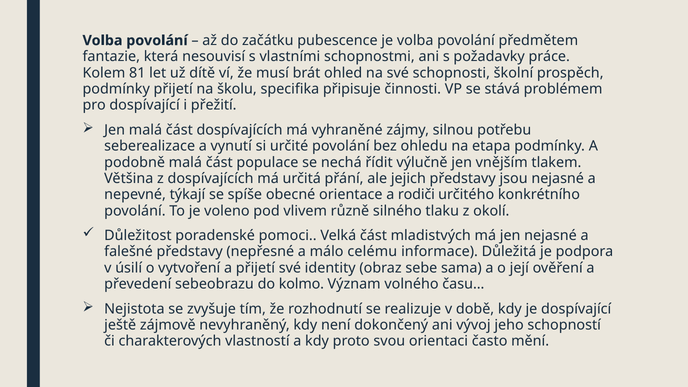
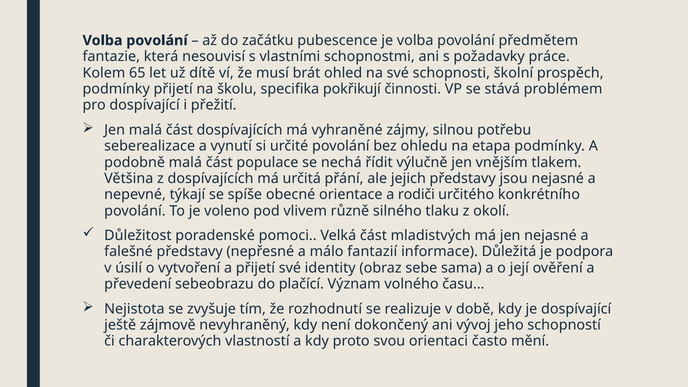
81: 81 -> 65
připisuje: připisuje -> pokřikují
celému: celému -> fantazií
kolmo: kolmo -> plačící
